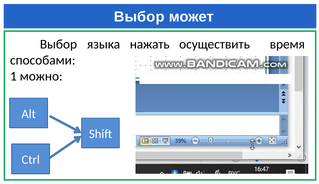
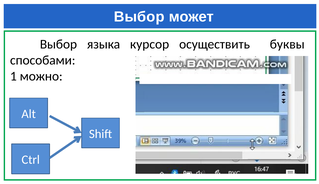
нажать: нажать -> курсор
время: время -> буквы
